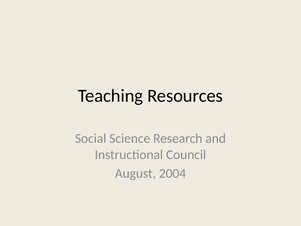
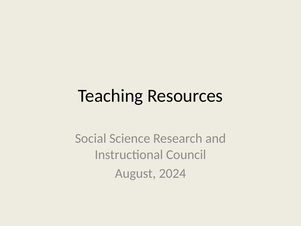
2004: 2004 -> 2024
